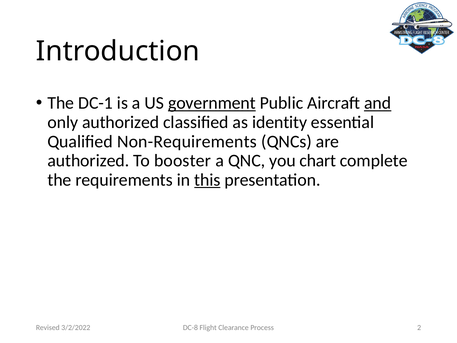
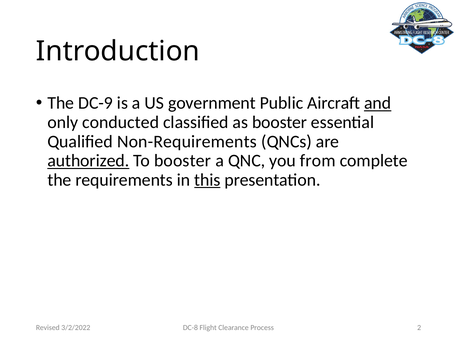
DC-1: DC-1 -> DC-9
government underline: present -> none
only authorized: authorized -> conducted
as identity: identity -> booster
authorized at (88, 161) underline: none -> present
chart: chart -> from
